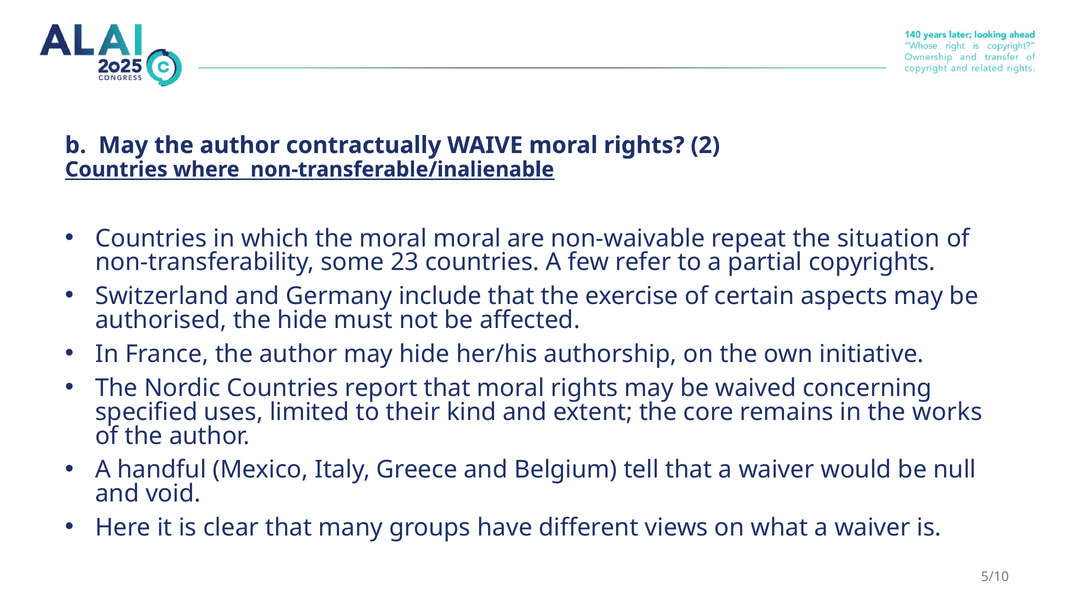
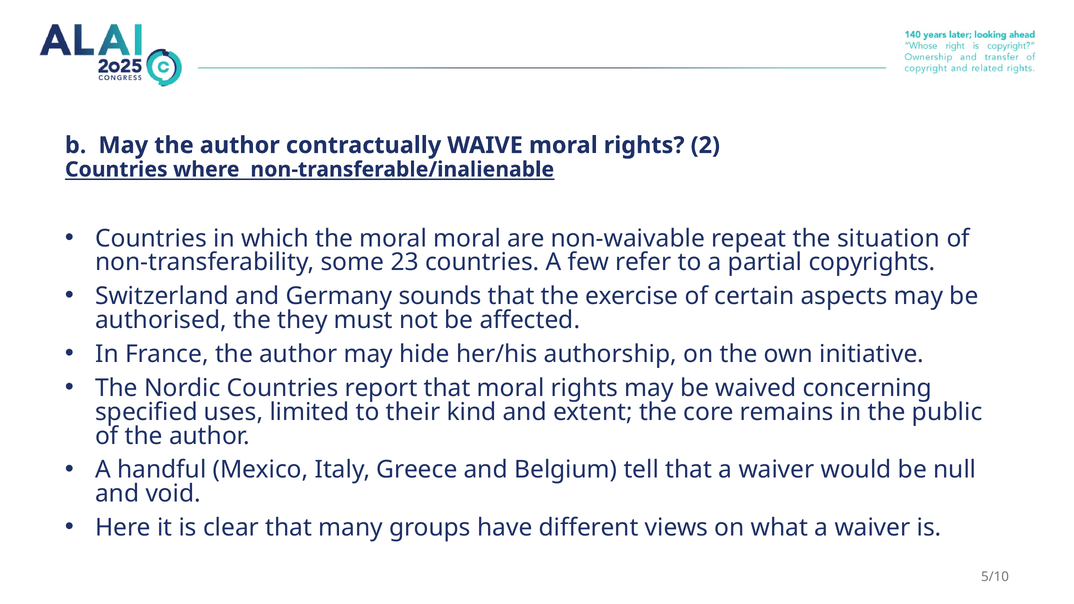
include: include -> sounds
the hide: hide -> they
works: works -> public
